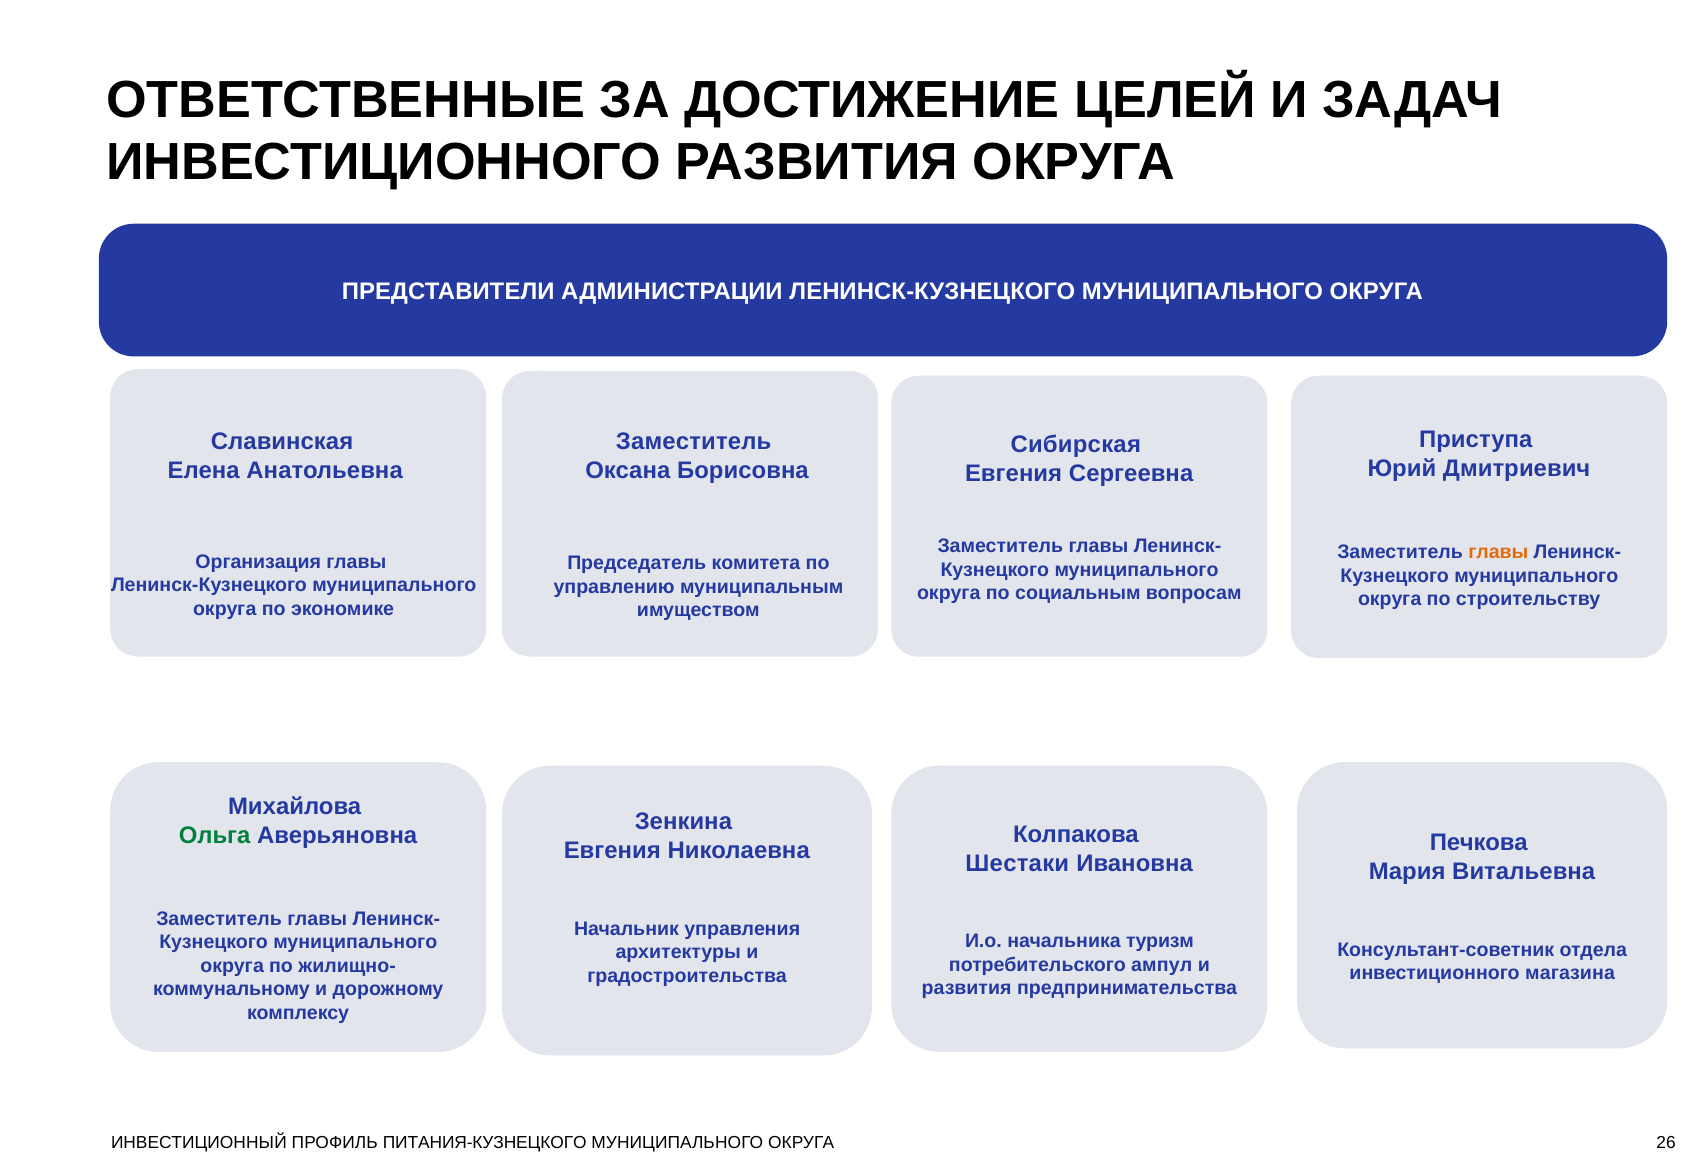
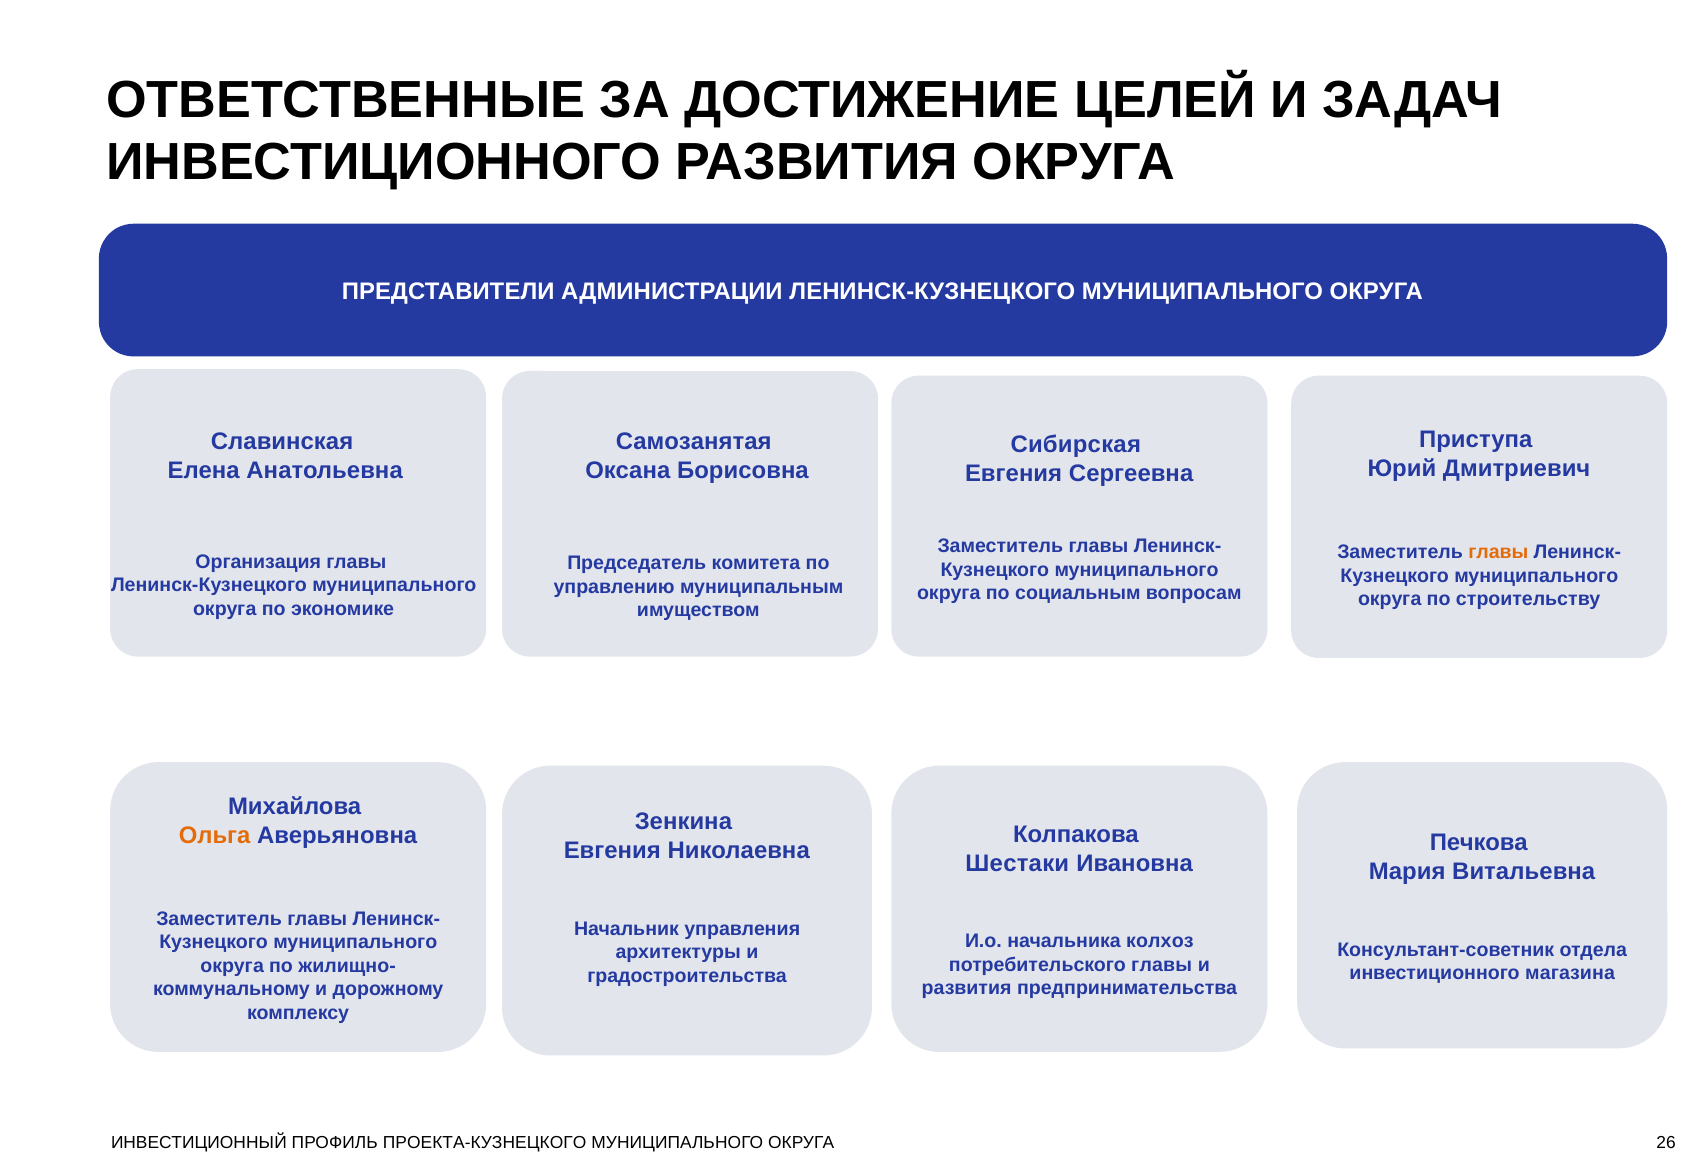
Заместитель at (694, 442): Заместитель -> Самозанятая
Ольга colour: green -> orange
туризм: туризм -> колхоз
потребительского ампул: ампул -> главы
ПИТАНИЯ-КУЗНЕЦКОГО: ПИТАНИЯ-КУЗНЕЦКОГО -> ПРОЕКТА-КУЗНЕЦКОГО
